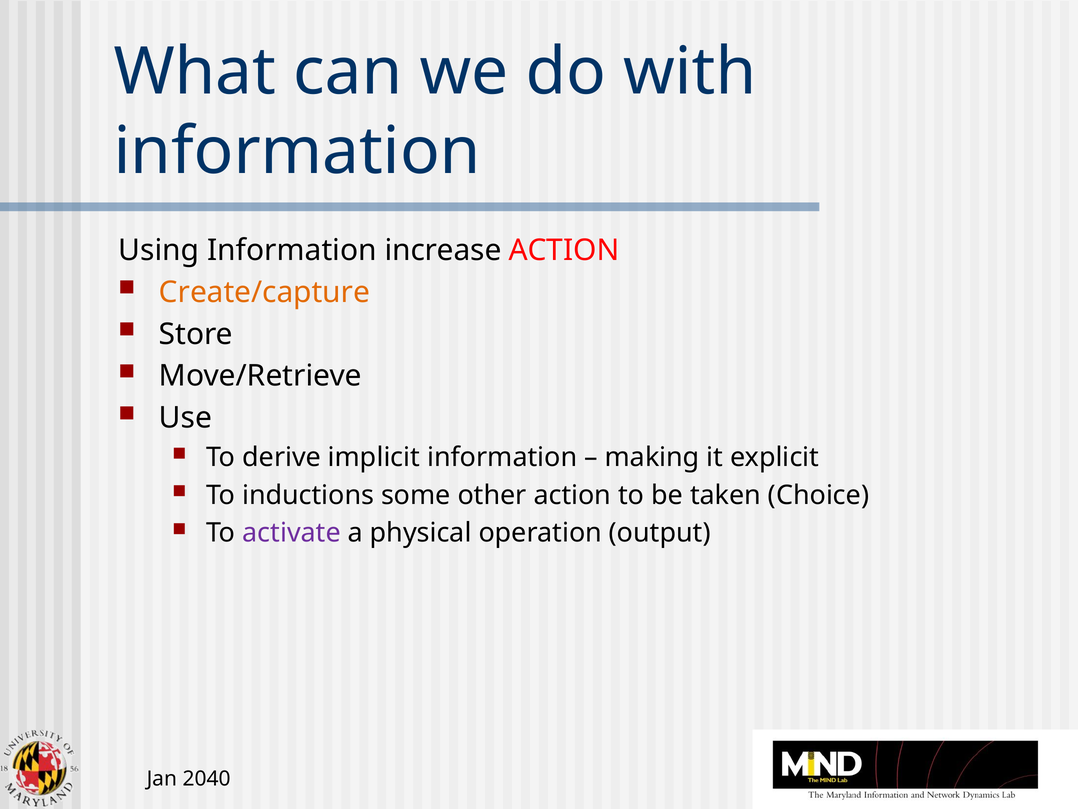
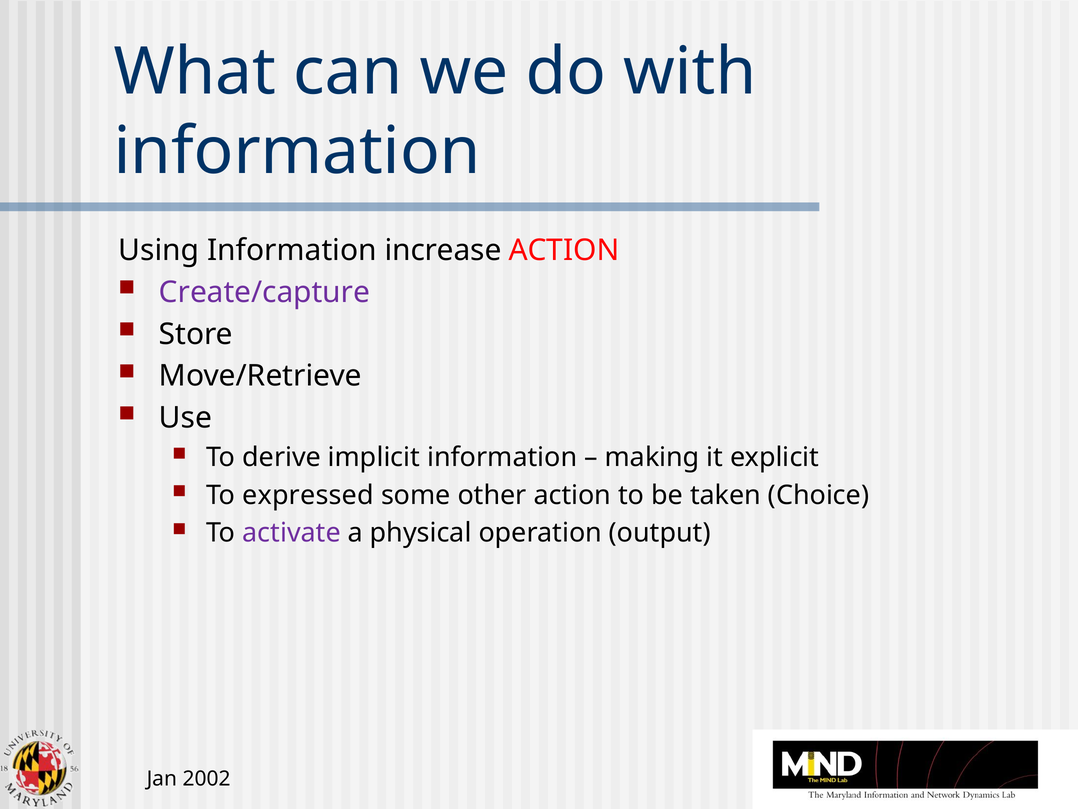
Create/capture colour: orange -> purple
inductions: inductions -> expressed
2040: 2040 -> 2002
